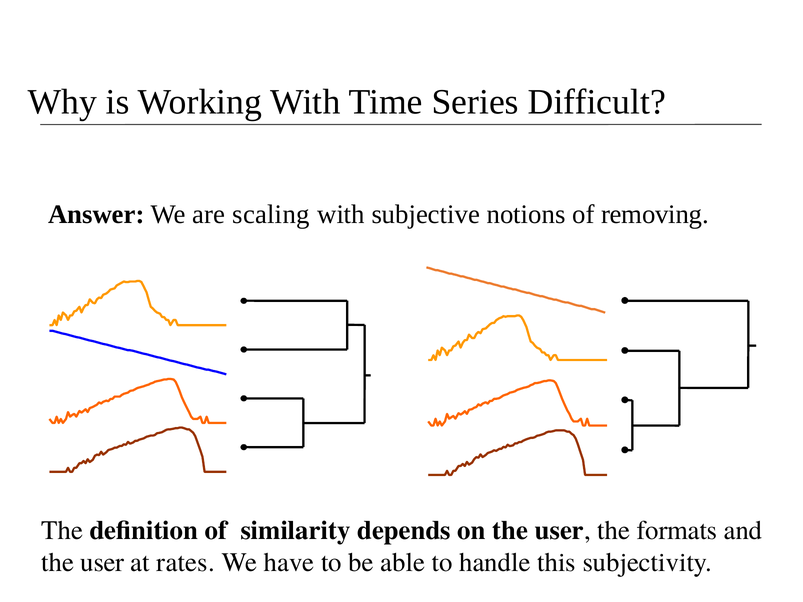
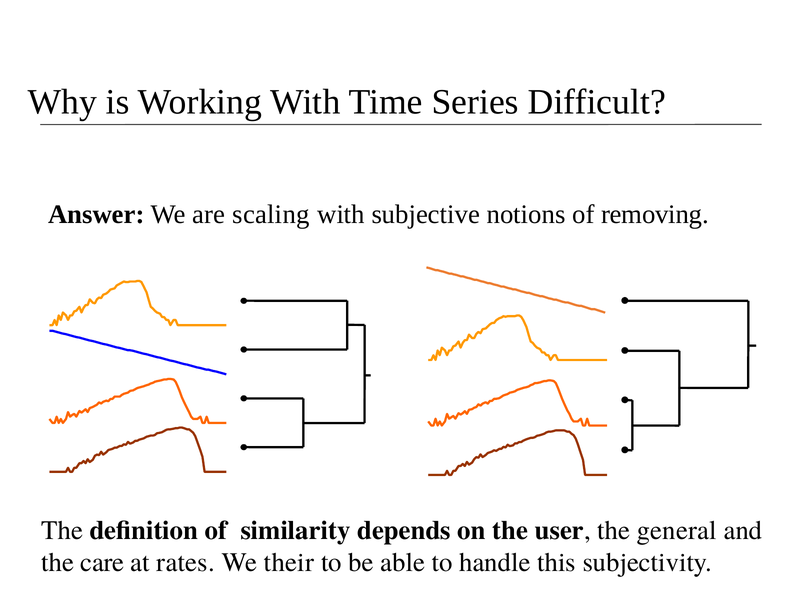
formats: formats -> general
user at (102, 563): user -> care
have: have -> their
